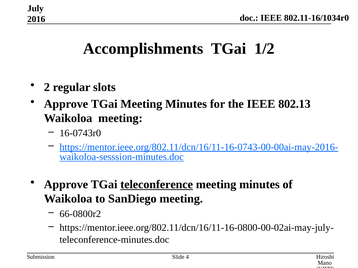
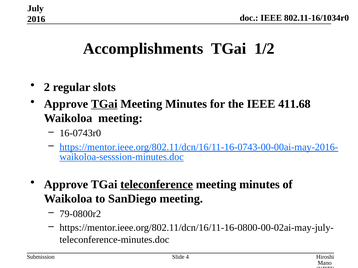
TGai at (104, 104) underline: none -> present
802.13: 802.13 -> 411.68
66-0800r2: 66-0800r2 -> 79-0800r2
